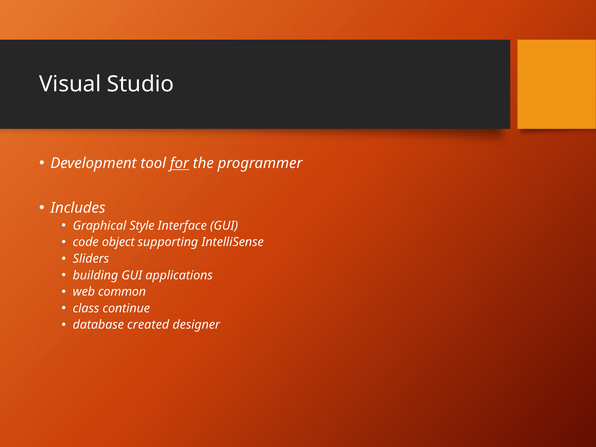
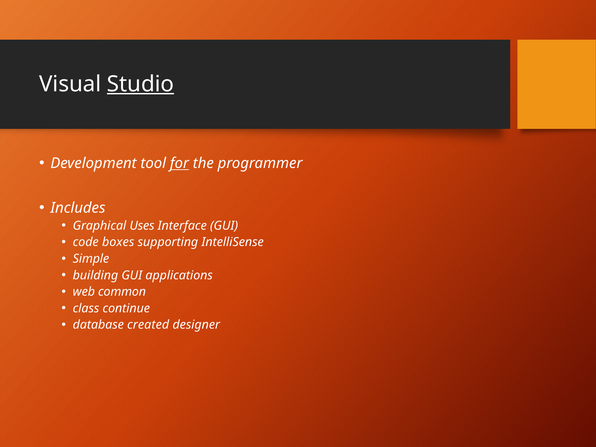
Studio underline: none -> present
Style: Style -> Uses
object: object -> boxes
Sliders: Sliders -> Simple
